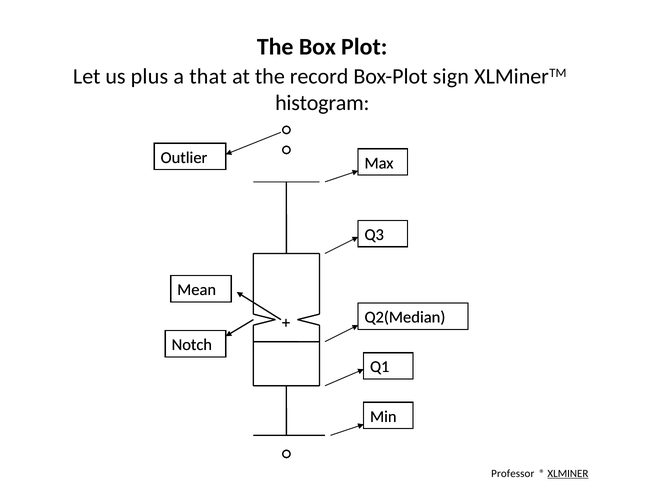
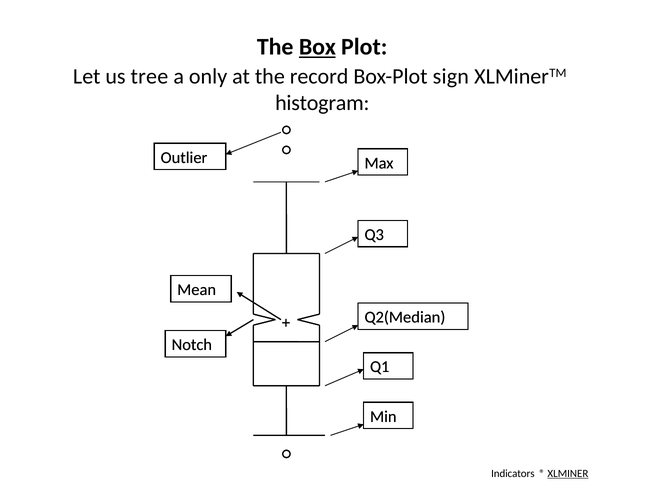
Box underline: none -> present
plus: plus -> tree
that: that -> only
Professor: Professor -> Indicators
